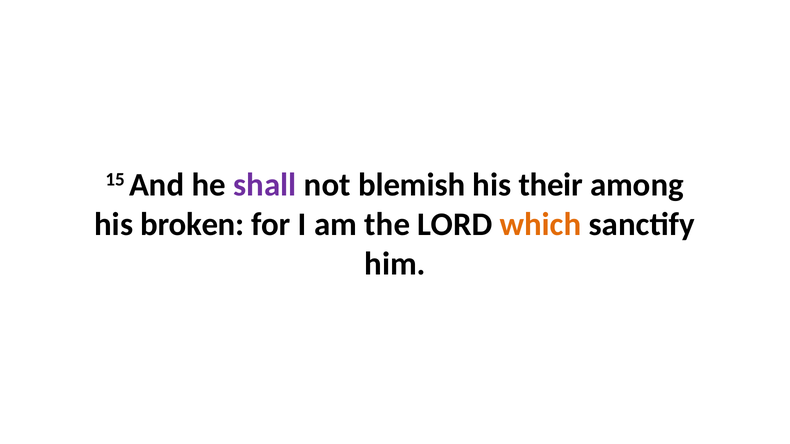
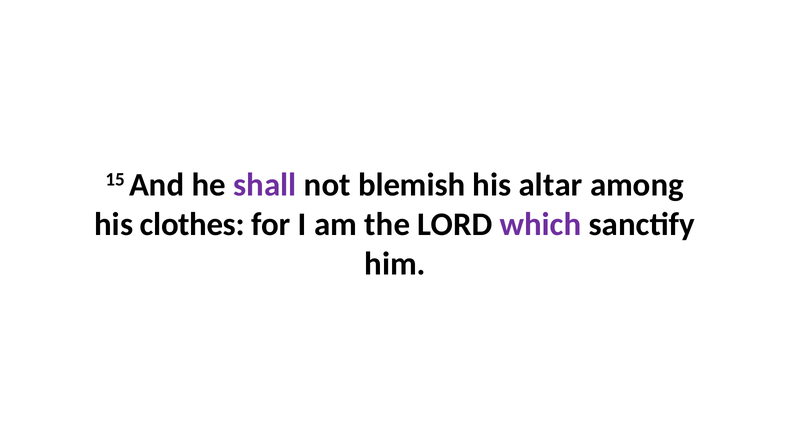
their: their -> altar
broken: broken -> clothes
which colour: orange -> purple
